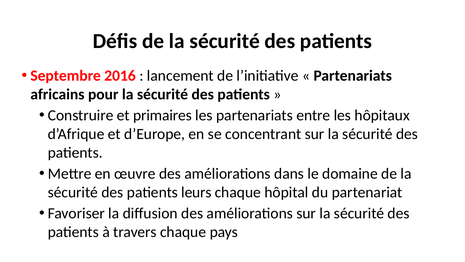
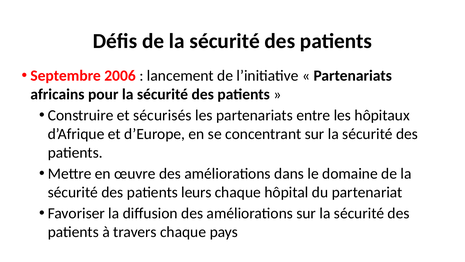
2016: 2016 -> 2006
primaires: primaires -> sécurisés
